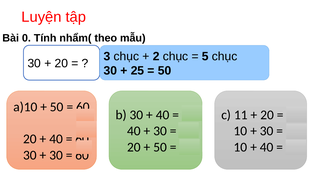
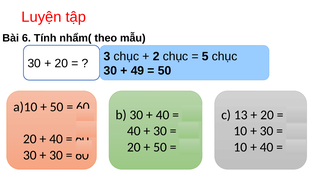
0: 0 -> 6
25: 25 -> 49
11: 11 -> 13
